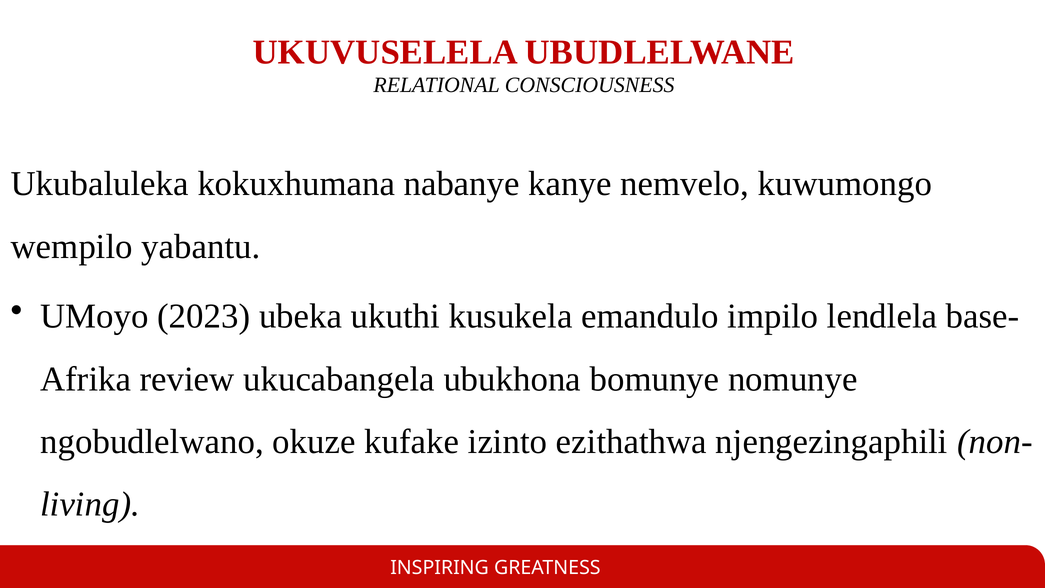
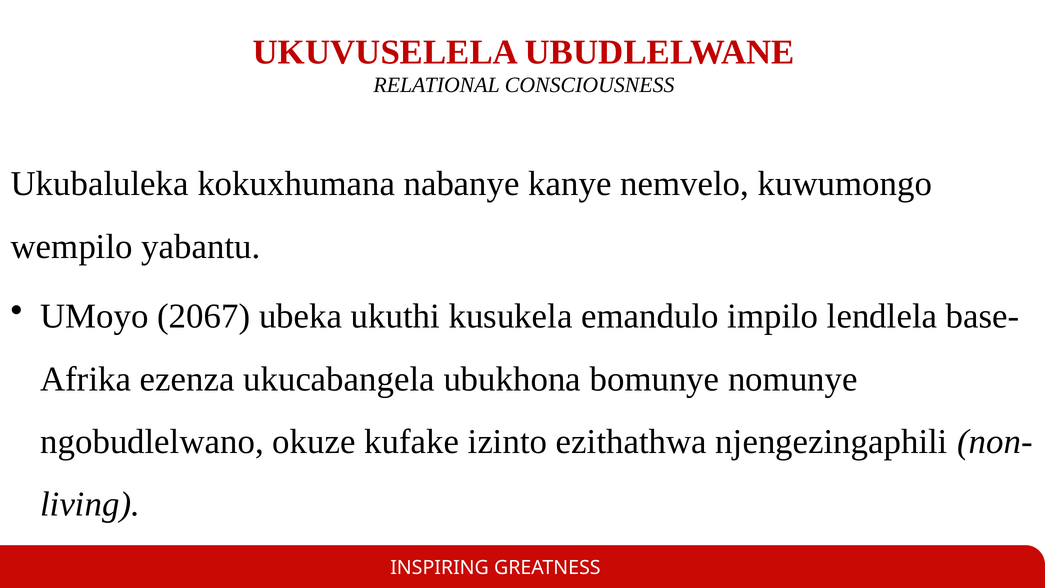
2023: 2023 -> 2067
review: review -> ezenza
